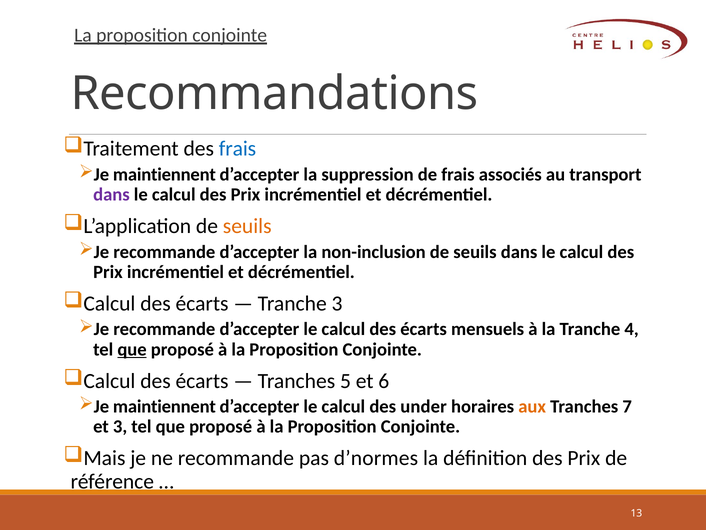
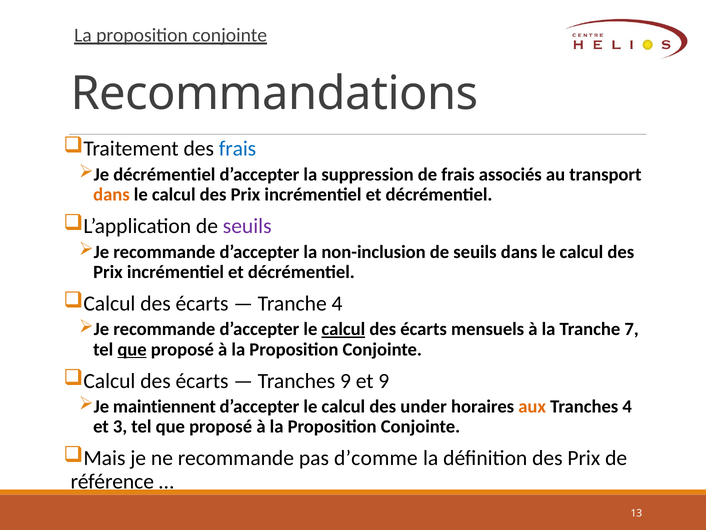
maintiennent at (164, 174): maintiennent -> décrémentiel
dans at (111, 194) colour: purple -> orange
seuils at (247, 226) colour: orange -> purple
Tranche 3: 3 -> 4
calcul at (343, 329) underline: none -> present
4: 4 -> 7
Tranches 5: 5 -> 9
et 6: 6 -> 9
Tranches 7: 7 -> 4
d’normes: d’normes -> d’comme
